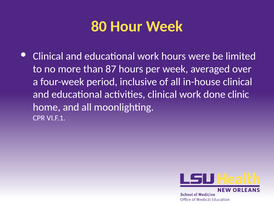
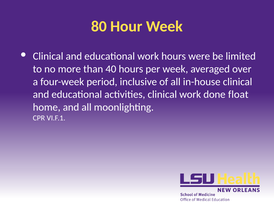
87: 87 -> 40
clinic: clinic -> float
